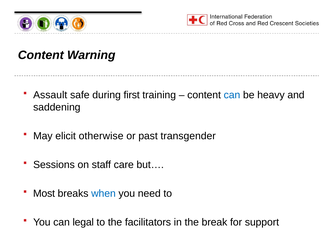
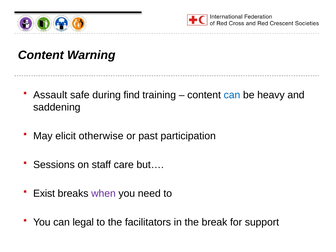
first: first -> find
transgender: transgender -> participation
Most: Most -> Exist
when colour: blue -> purple
